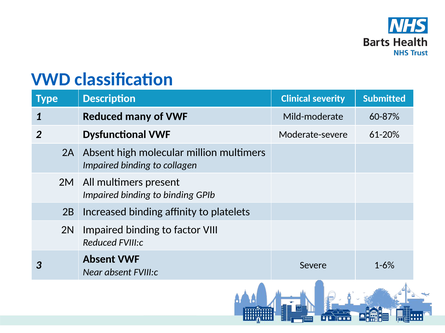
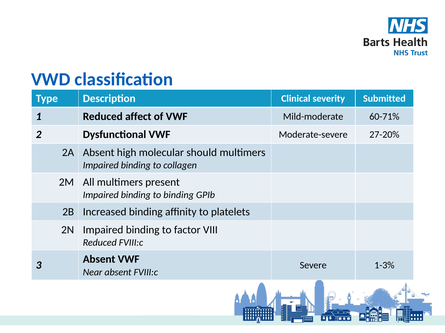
many: many -> affect
60-87%: 60-87% -> 60-71%
61-20%: 61-20% -> 27-20%
million: million -> should
1-6%: 1-6% -> 1-3%
